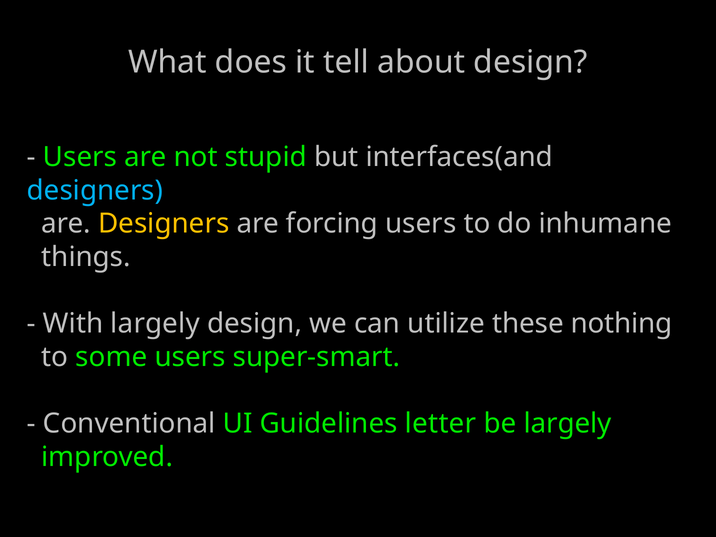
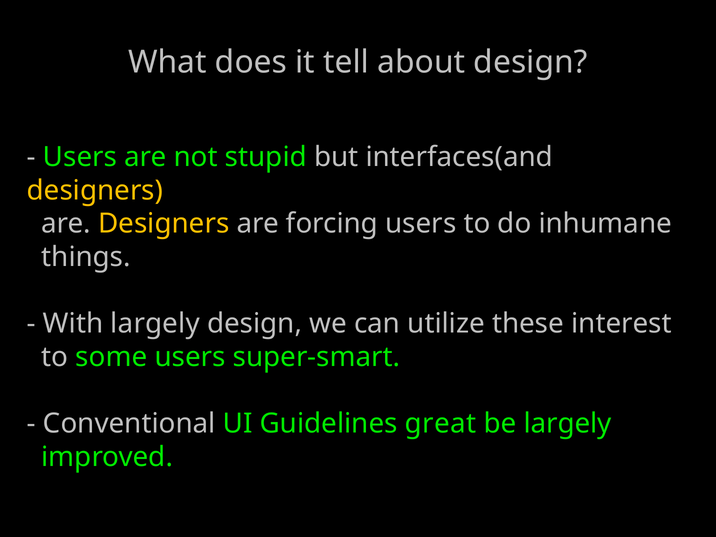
designers at (95, 190) colour: light blue -> yellow
nothing: nothing -> interest
letter: letter -> great
